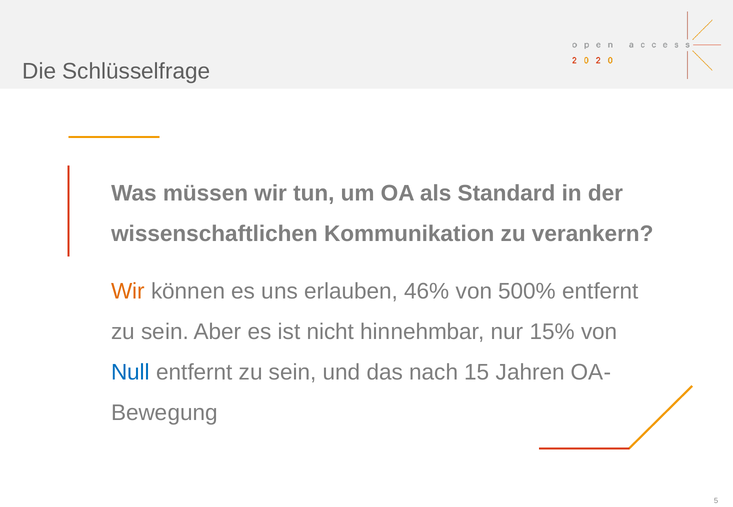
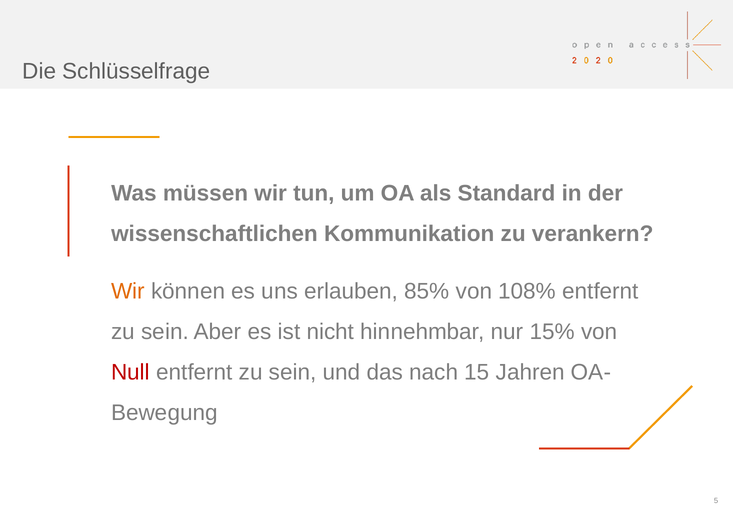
46%: 46% -> 85%
500%: 500% -> 108%
Null colour: blue -> red
